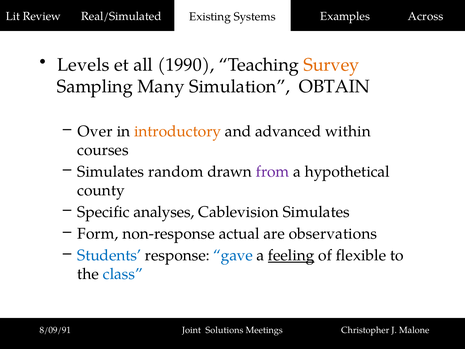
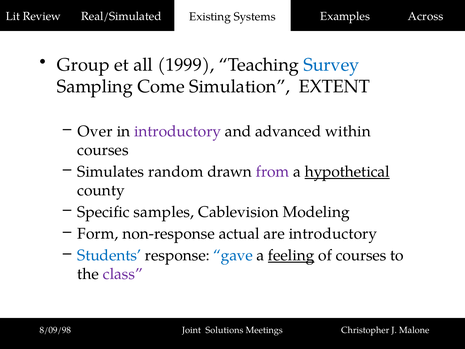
Levels: Levels -> Group
1990: 1990 -> 1999
Survey colour: orange -> blue
Many: Many -> Come
OBTAIN: OBTAIN -> EXTENT
introductory at (178, 131) colour: orange -> purple
hypothetical underline: none -> present
analyses: analyses -> samples
Cablevision Simulates: Simulates -> Modeling
are observations: observations -> introductory
of flexible: flexible -> courses
class colour: blue -> purple
8/09/91: 8/09/91 -> 8/09/98
